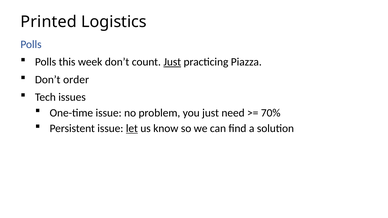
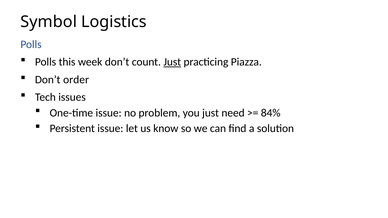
Printed: Printed -> Symbol
70%: 70% -> 84%
let underline: present -> none
